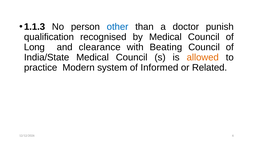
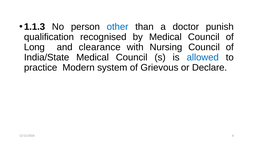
Beating: Beating -> Nursing
allowed colour: orange -> blue
Informed: Informed -> Grievous
Related: Related -> Declare
